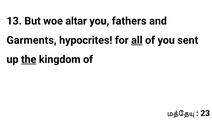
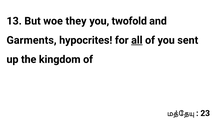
altar: altar -> they
fathers: fathers -> twofold
the underline: present -> none
